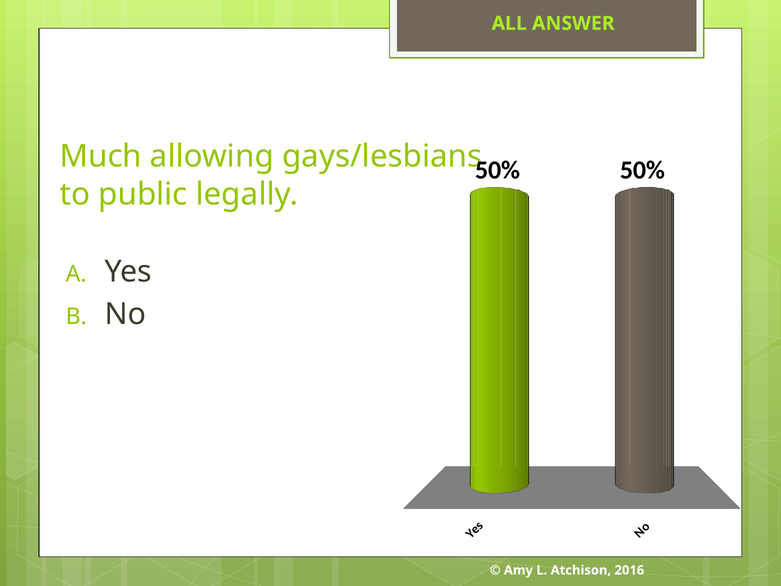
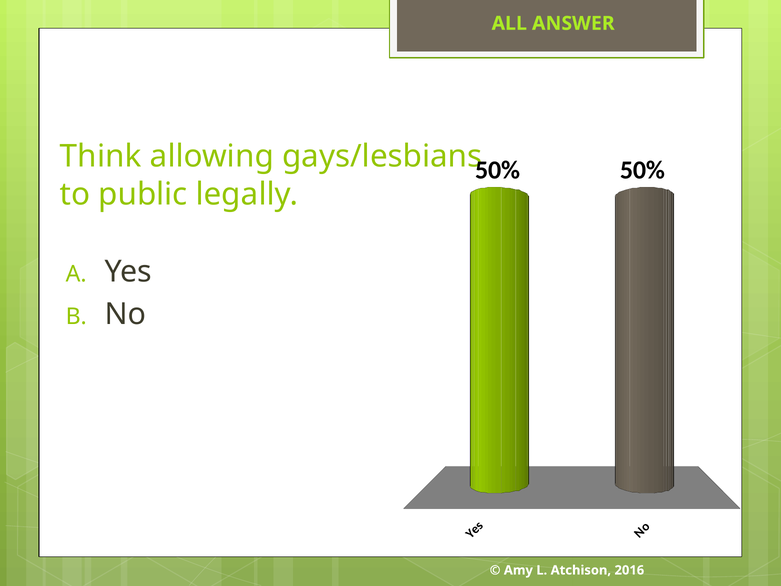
Much: Much -> Think
